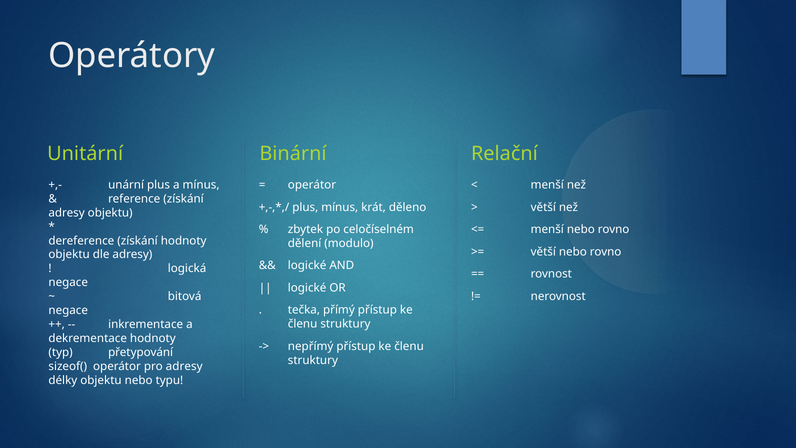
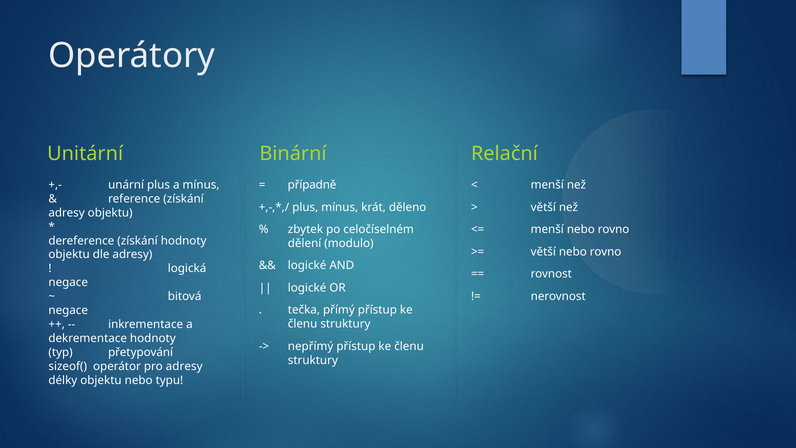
operátor at (312, 185): operátor -> případně
